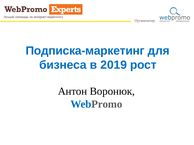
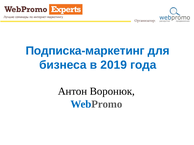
рост: рост -> года
